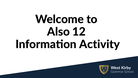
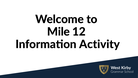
Also: Also -> Mile
